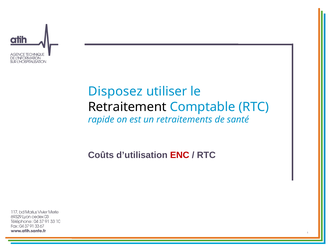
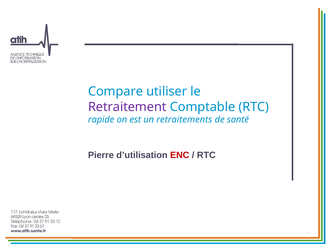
Disposez: Disposez -> Compare
Retraitement colour: black -> purple
Coûts: Coûts -> Pierre
